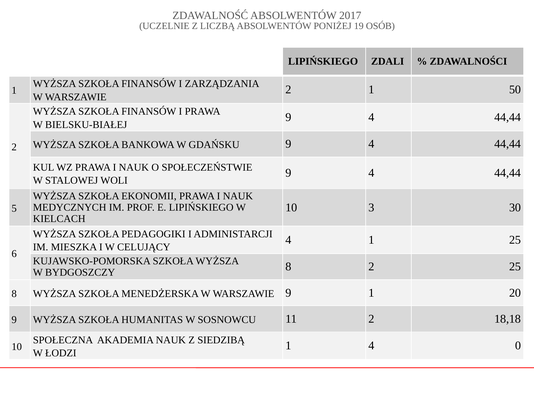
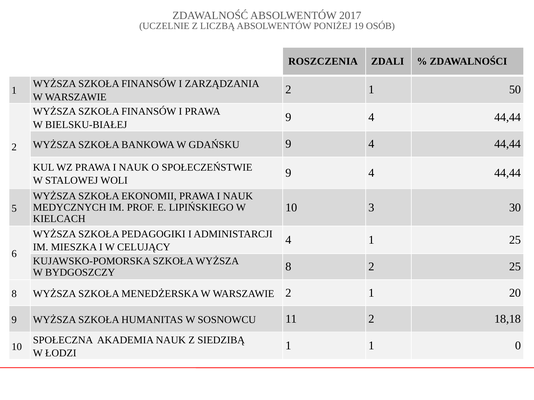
LIPIŃSKIEGO at (323, 62): LIPIŃSKIEGO -> ROSZCZENIA
MENEDŻERSKA W WARSZAWIE 9: 9 -> 2
1 4: 4 -> 1
